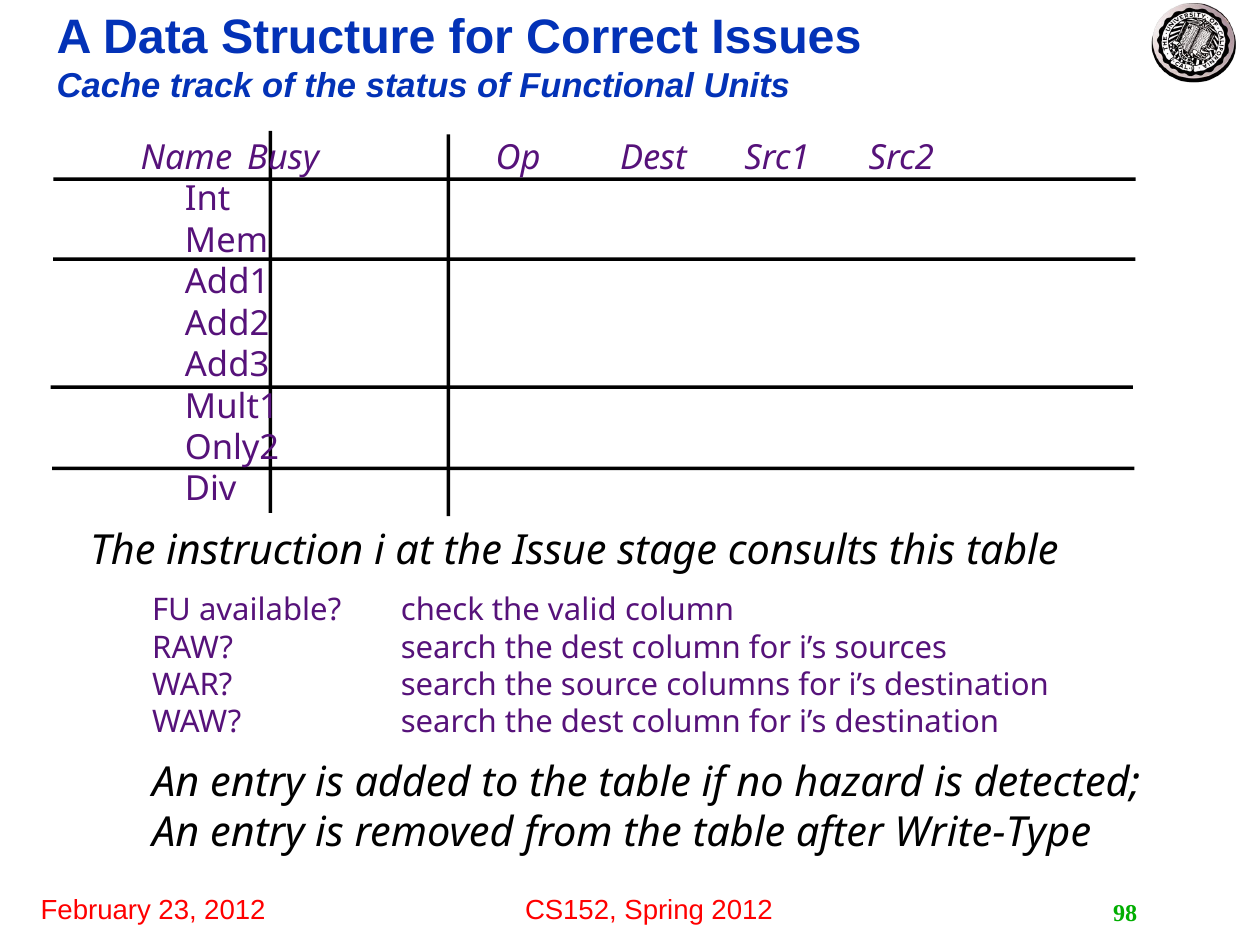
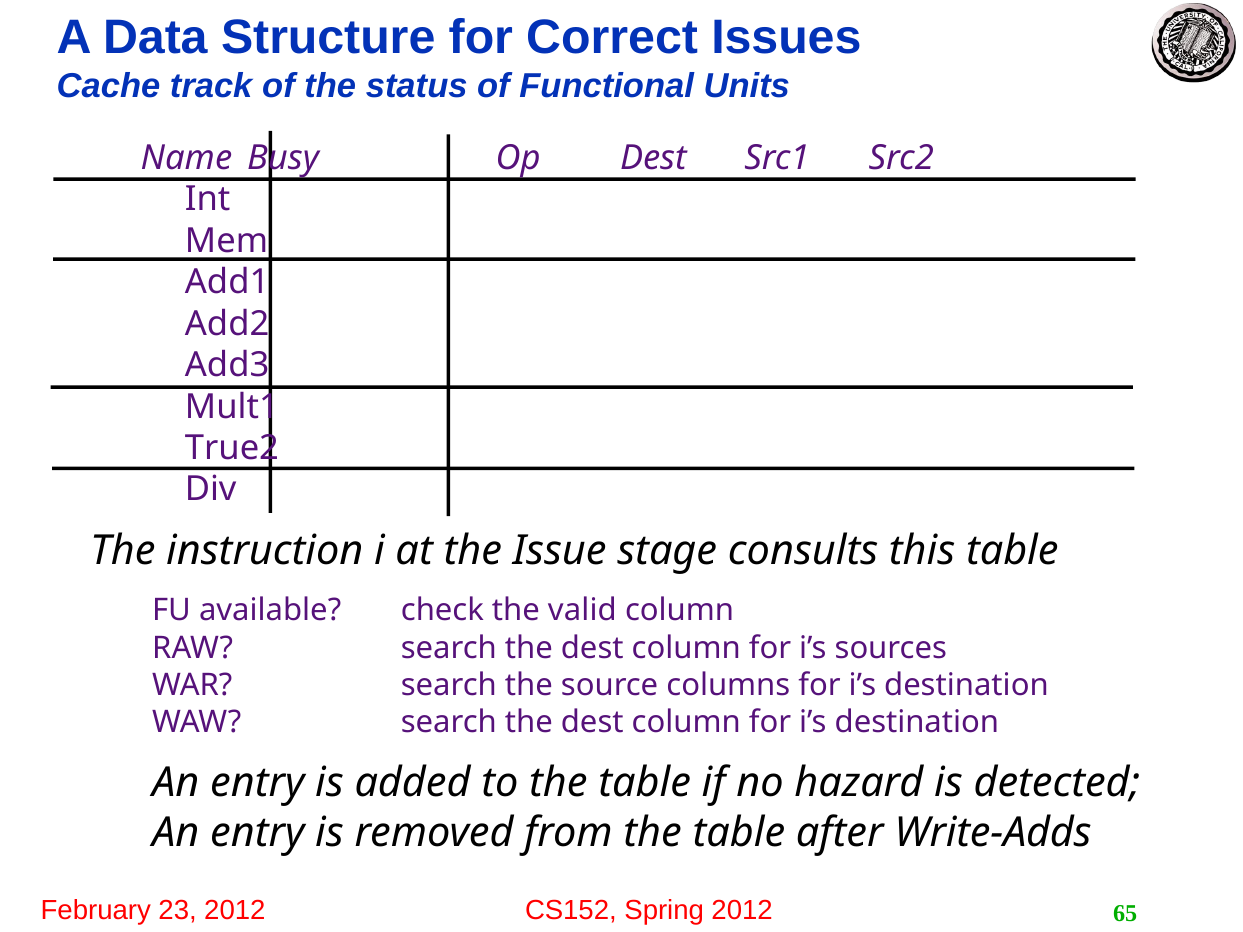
Only2: Only2 -> True2
Write-Type: Write-Type -> Write-Adds
98: 98 -> 65
